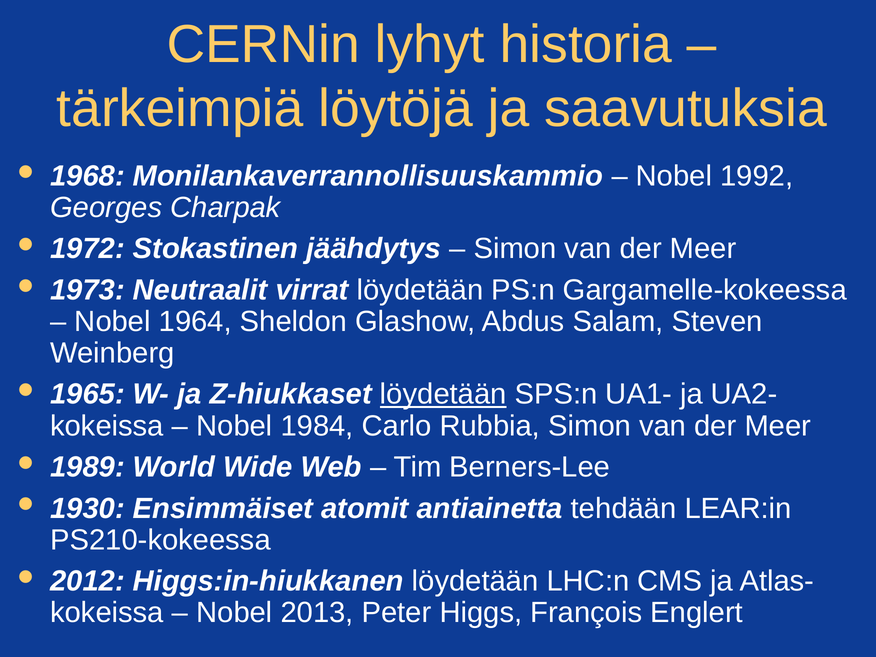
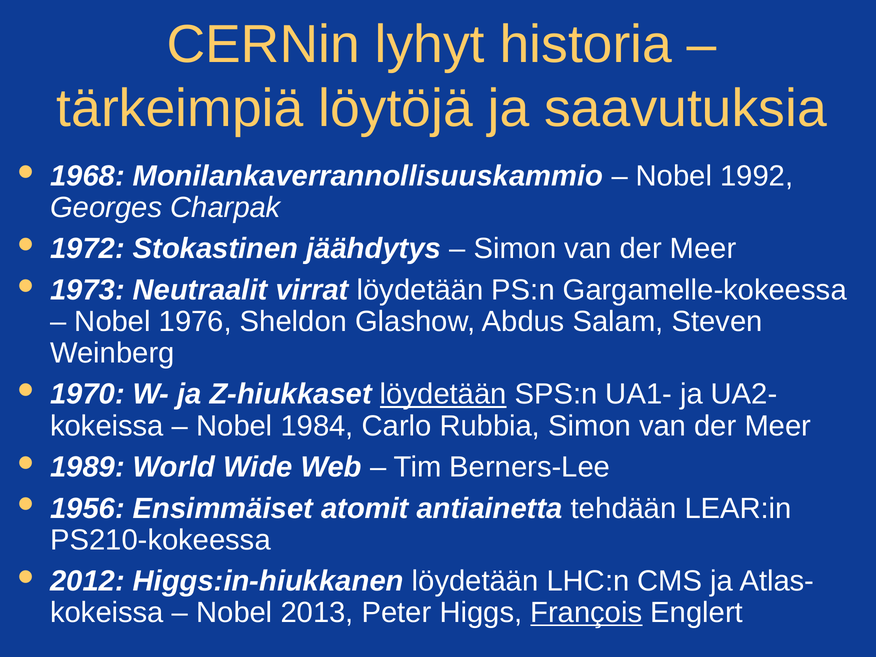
1964: 1964 -> 1976
1965: 1965 -> 1970
1930: 1930 -> 1956
François underline: none -> present
